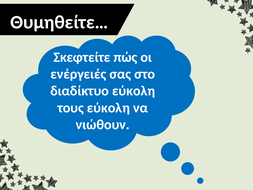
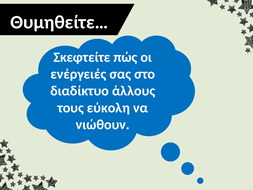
διαδίκτυο εύκολη: εύκολη -> άλλους
